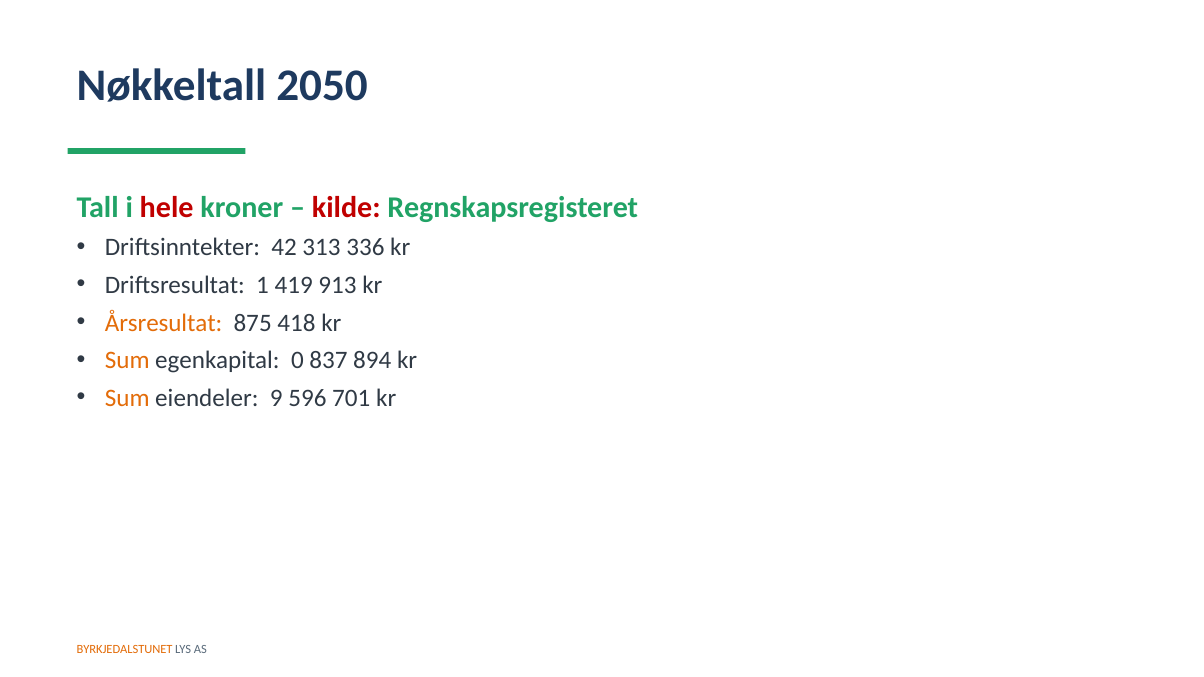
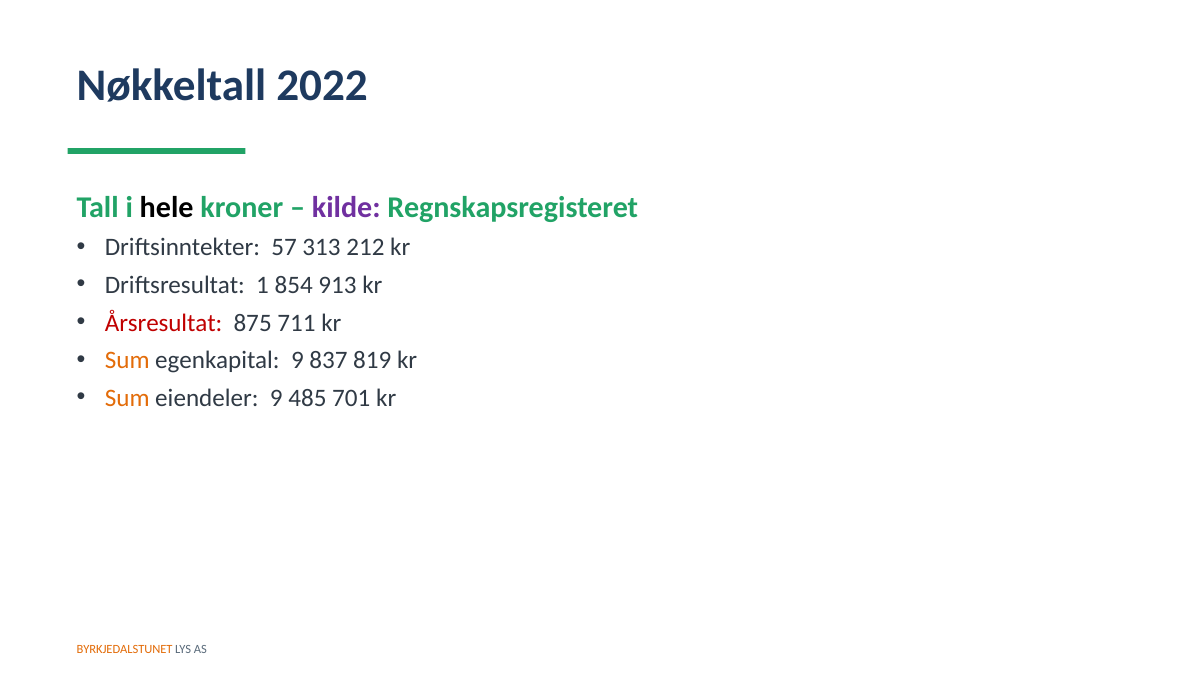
2050: 2050 -> 2022
hele colour: red -> black
kilde colour: red -> purple
42: 42 -> 57
336: 336 -> 212
419: 419 -> 854
Årsresultat colour: orange -> red
418: 418 -> 711
egenkapital 0: 0 -> 9
894: 894 -> 819
596: 596 -> 485
